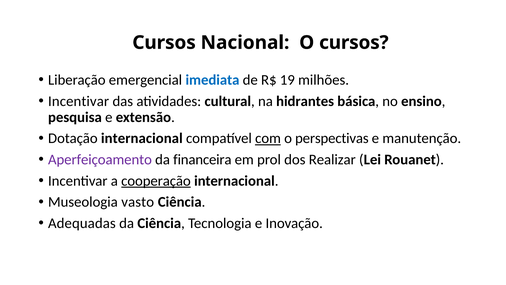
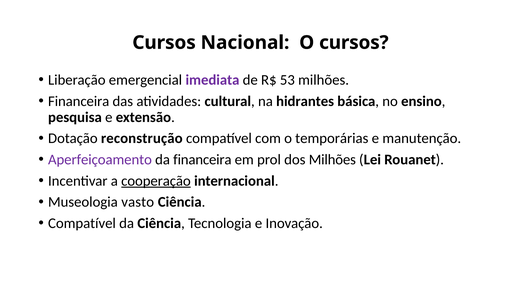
imediata colour: blue -> purple
19: 19 -> 53
Incentivar at (79, 101): Incentivar -> Financeira
Dotação internacional: internacional -> reconstrução
com underline: present -> none
perspectivas: perspectivas -> temporárias
dos Realizar: Realizar -> Milhões
Adequadas at (82, 223): Adequadas -> Compatível
